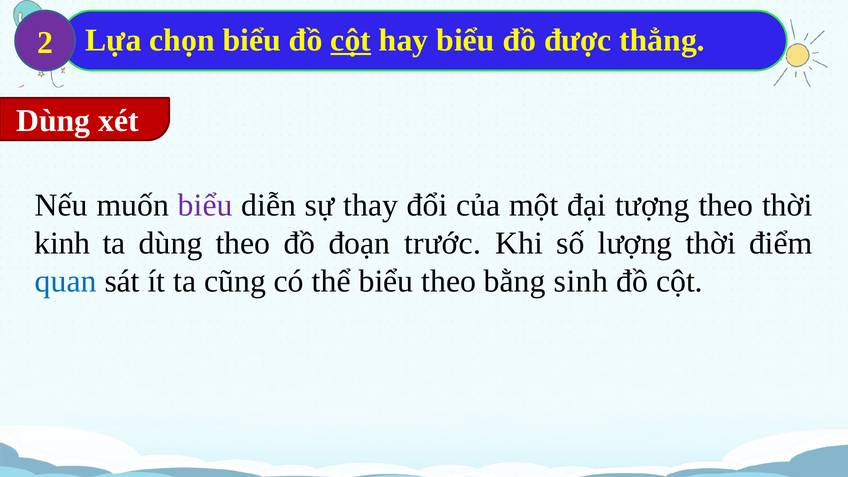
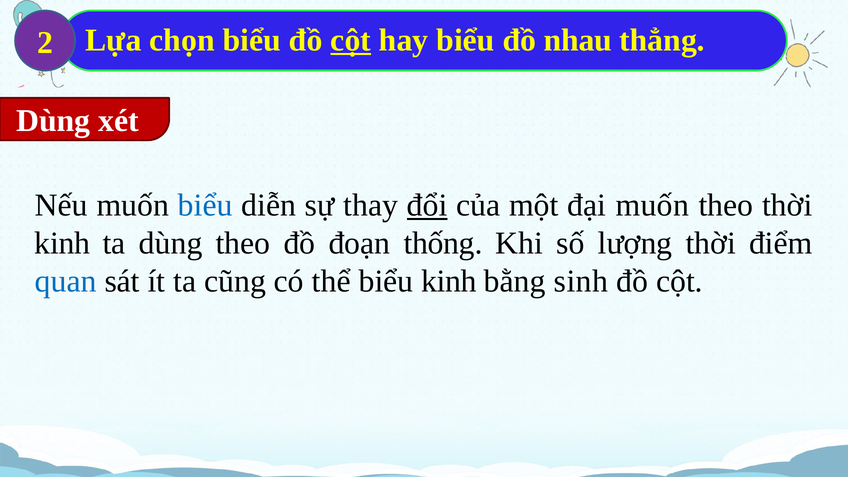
được: được -> nhau
biểu at (205, 205) colour: purple -> blue
đổi underline: none -> present
đại tượng: tượng -> muốn
trước: trước -> thống
biểu theo: theo -> kinh
